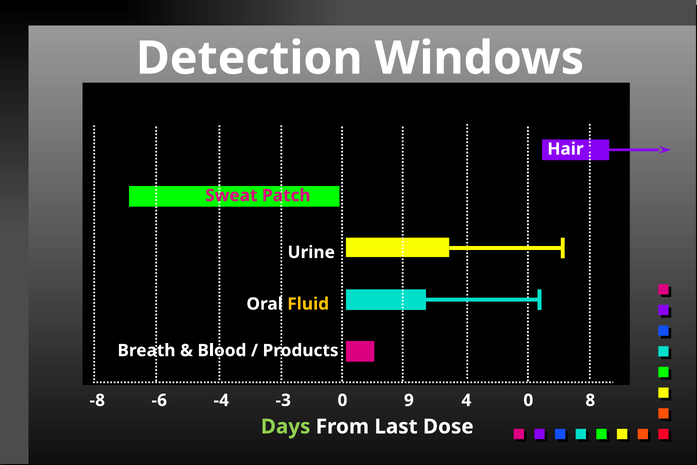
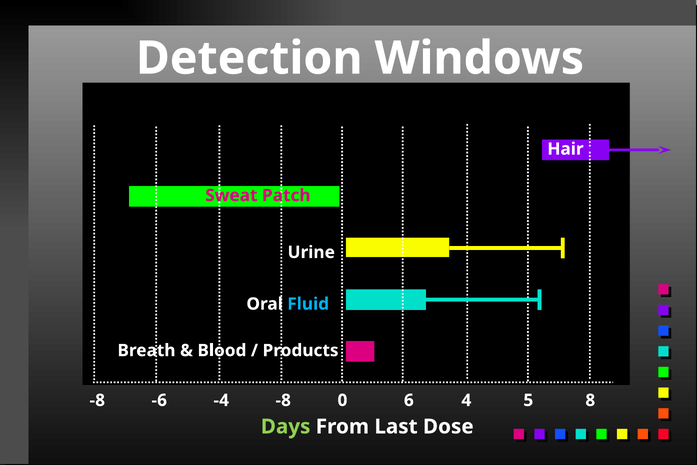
Fluid colour: yellow -> light blue
-4 -3: -3 -> -8
9: 9 -> 6
4 0: 0 -> 5
